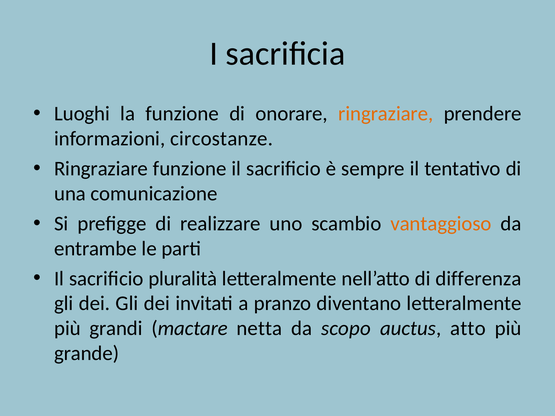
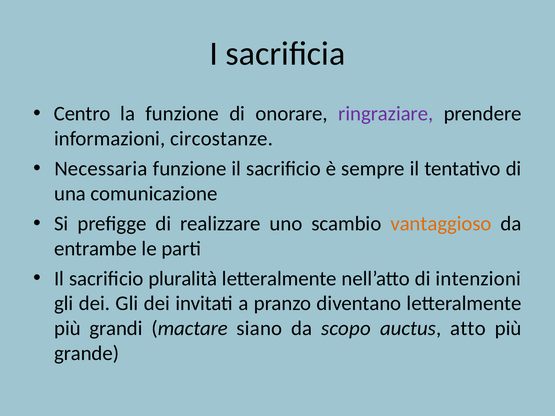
Luoghi: Luoghi -> Centro
ringraziare at (386, 114) colour: orange -> purple
Ringraziare at (101, 169): Ringraziare -> Necessaria
differenza: differenza -> intenzioni
netta: netta -> siano
